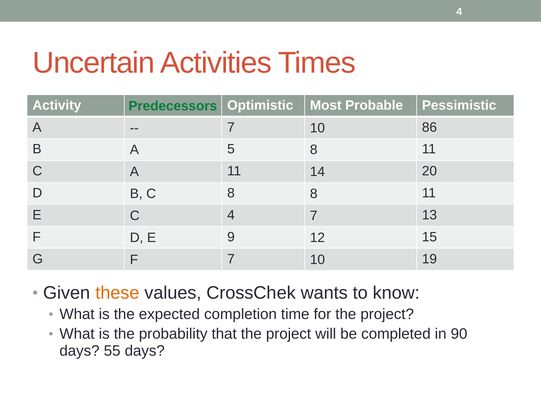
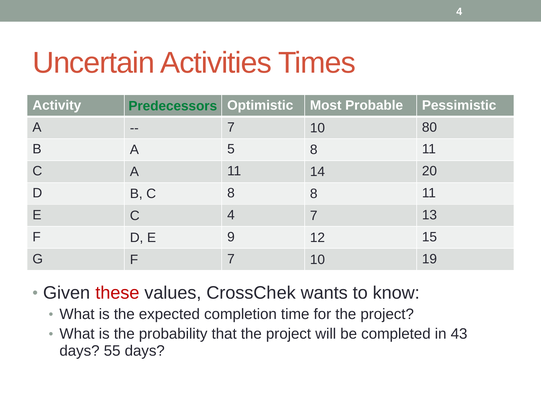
86: 86 -> 80
these colour: orange -> red
90: 90 -> 43
